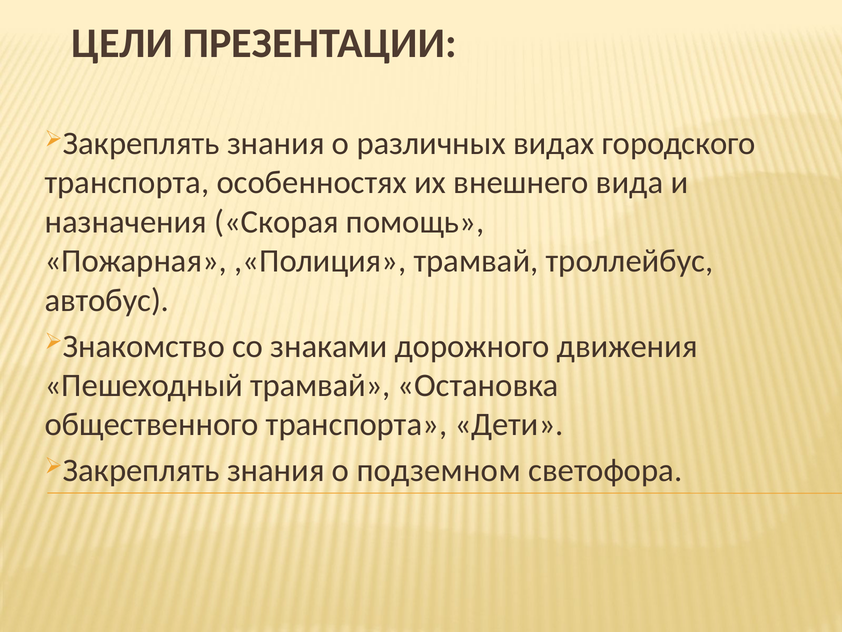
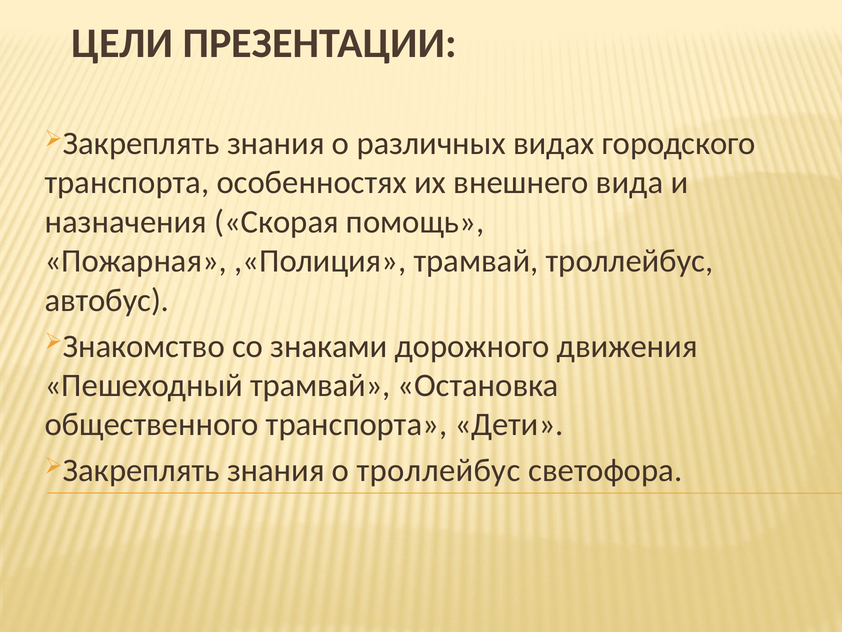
о подземном: подземном -> троллейбус
